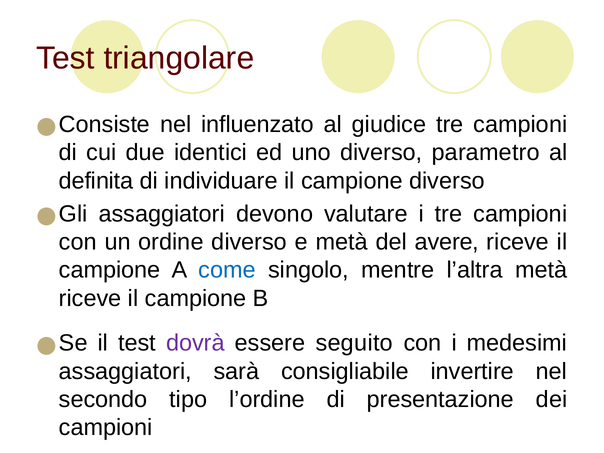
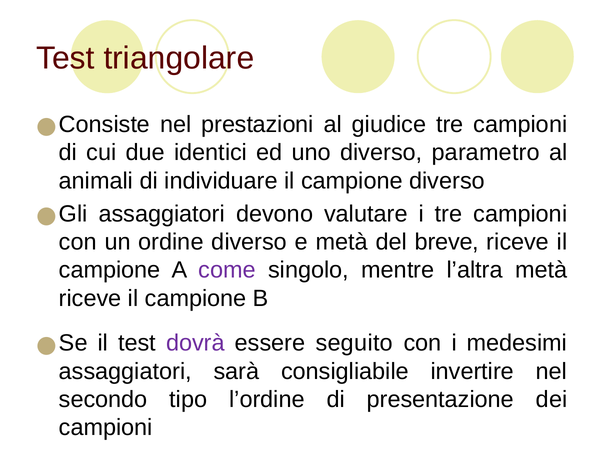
influenzato: influenzato -> prestazioni
definita: definita -> animali
avere: avere -> breve
come colour: blue -> purple
